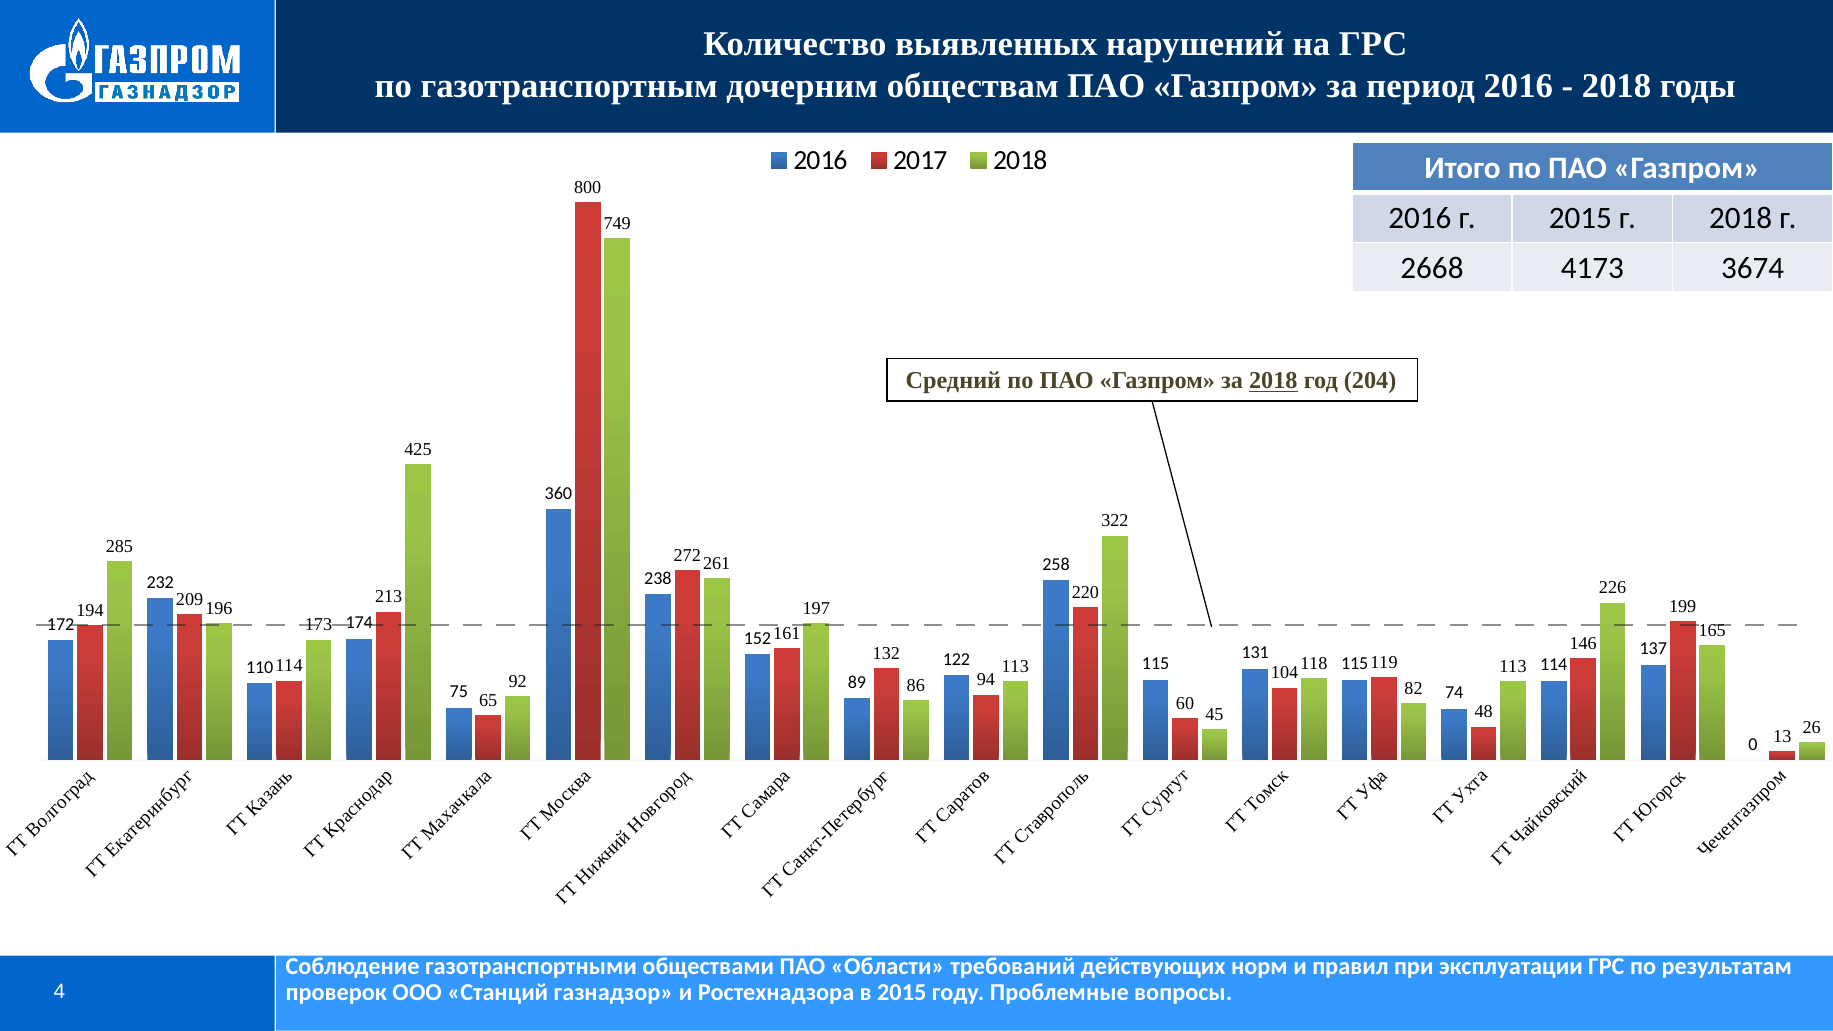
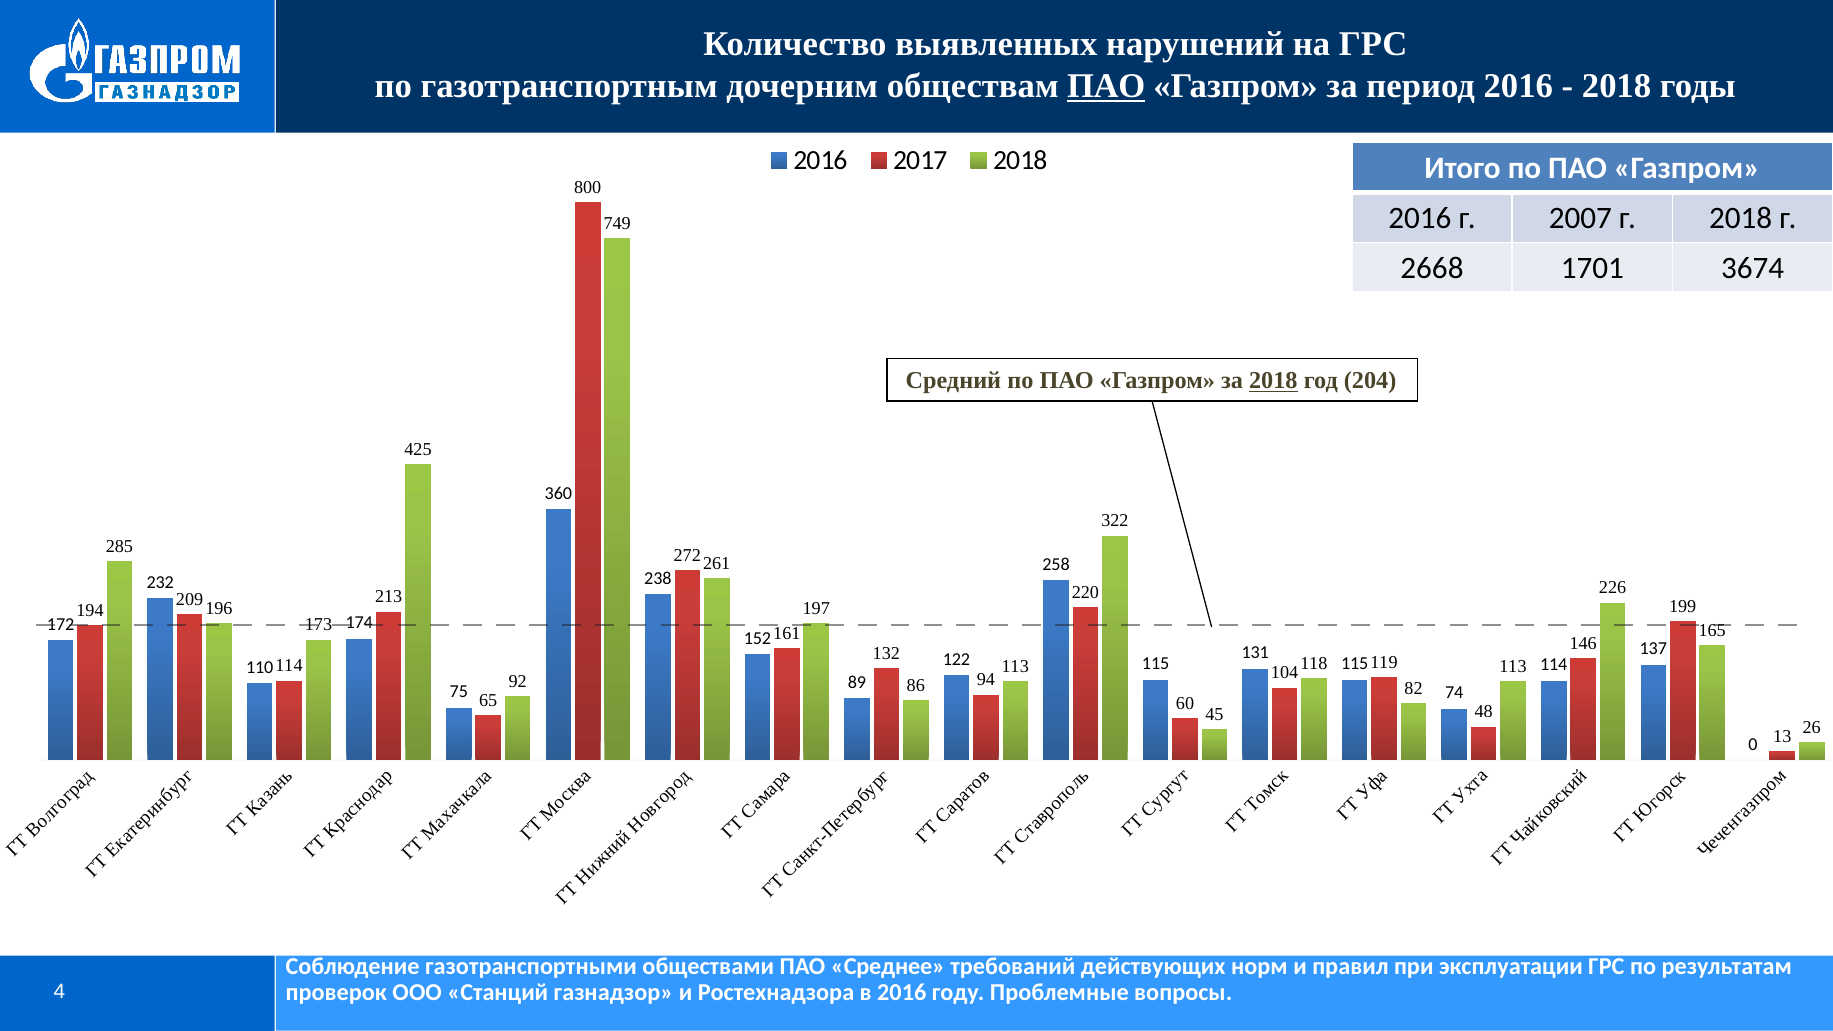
ПАО at (1106, 86) underline: none -> present
г 2015: 2015 -> 2007
4173: 4173 -> 1701
Области: Области -> Среднее
2015 at (902, 992): 2015 -> 2016
